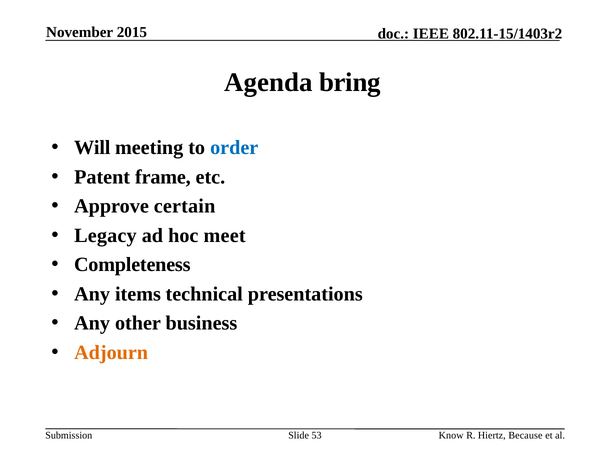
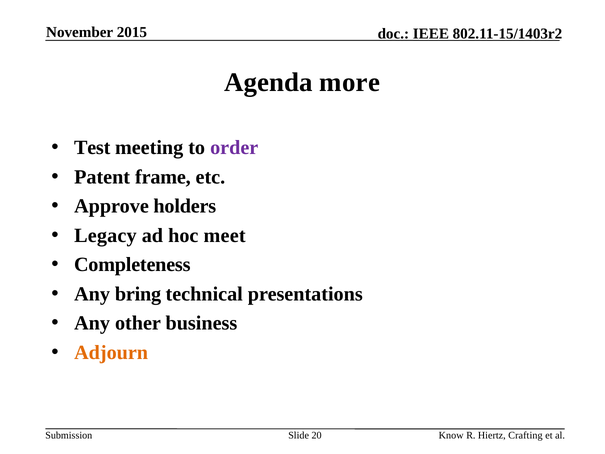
bring: bring -> more
Will: Will -> Test
order colour: blue -> purple
certain: certain -> holders
items: items -> bring
53: 53 -> 20
Because: Because -> Crafting
